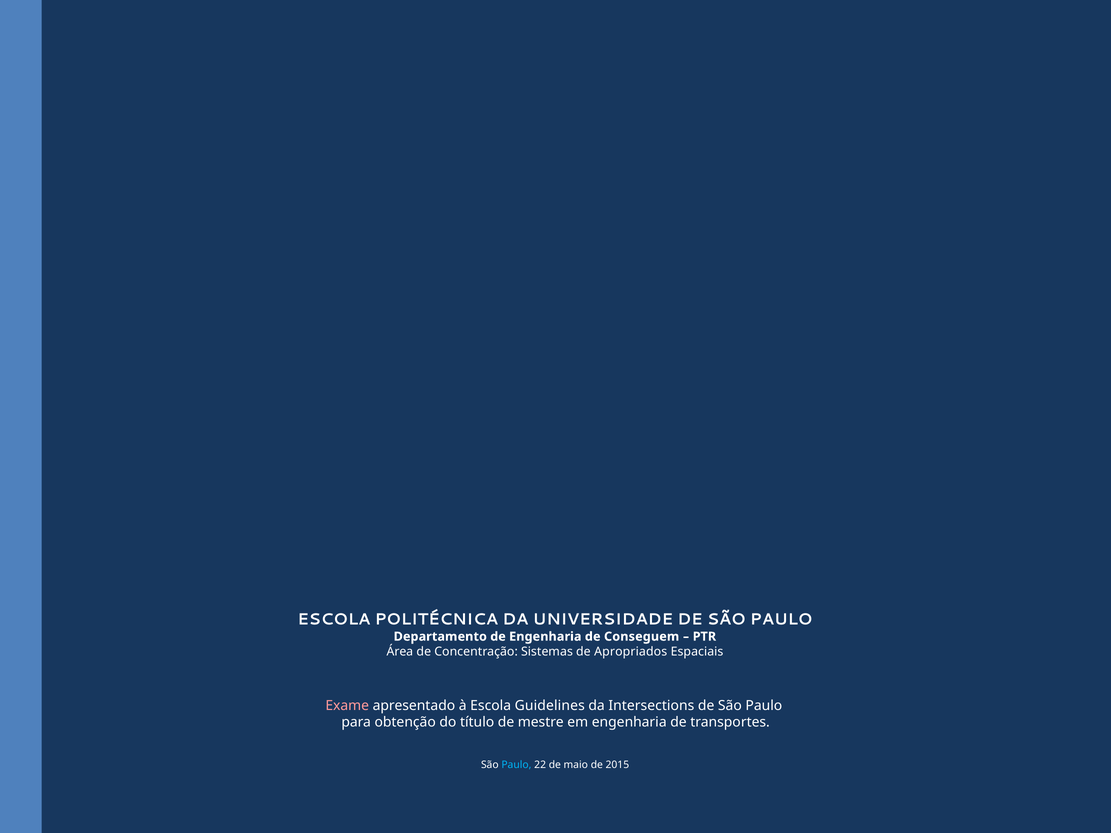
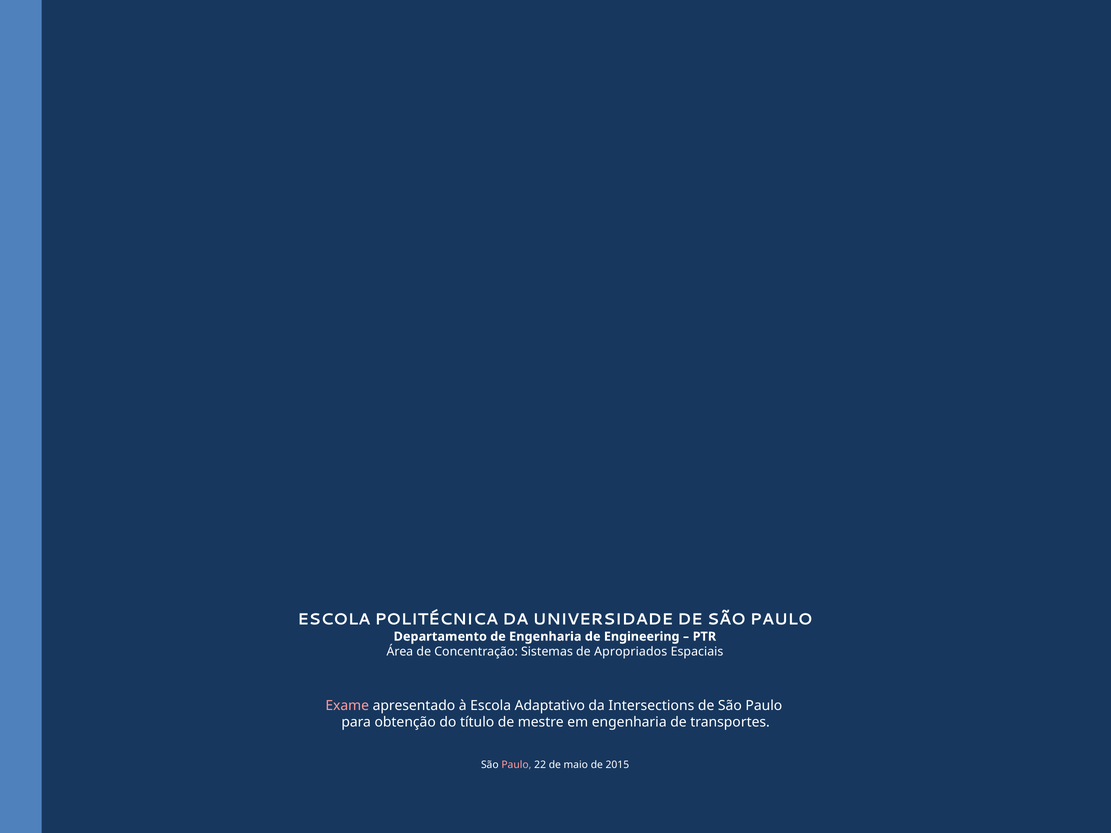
Conseguem: Conseguem -> Engineering
Guidelines: Guidelines -> Adaptativo
Paulo at (516, 765) colour: light blue -> pink
